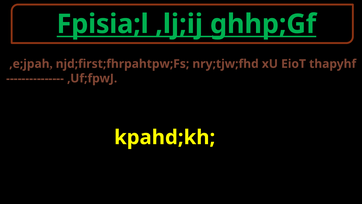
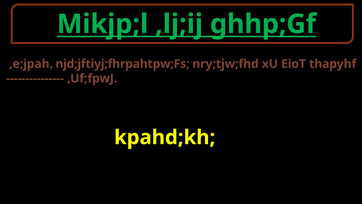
Fpisia;l: Fpisia;l -> Mikjp;l
njd;first;fhrpahtpw;Fs: njd;first;fhrpahtpw;Fs -> njd;jftiyj;fhrpahtpw;Fs
